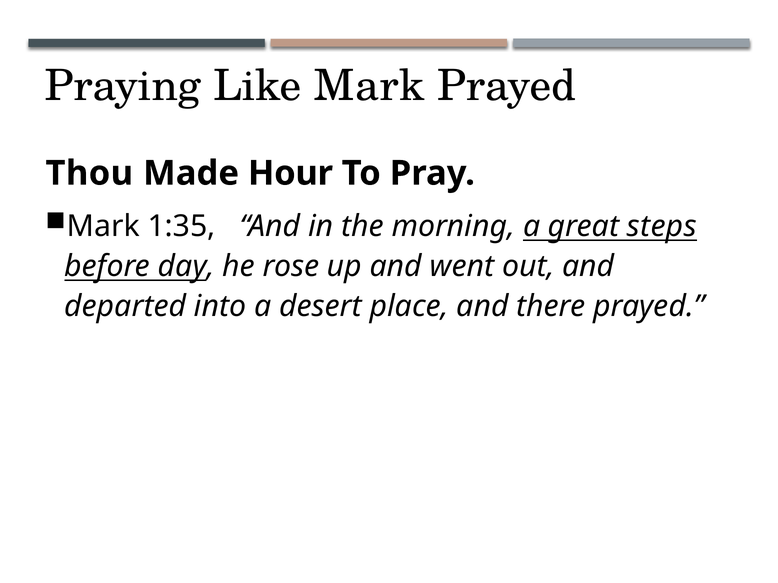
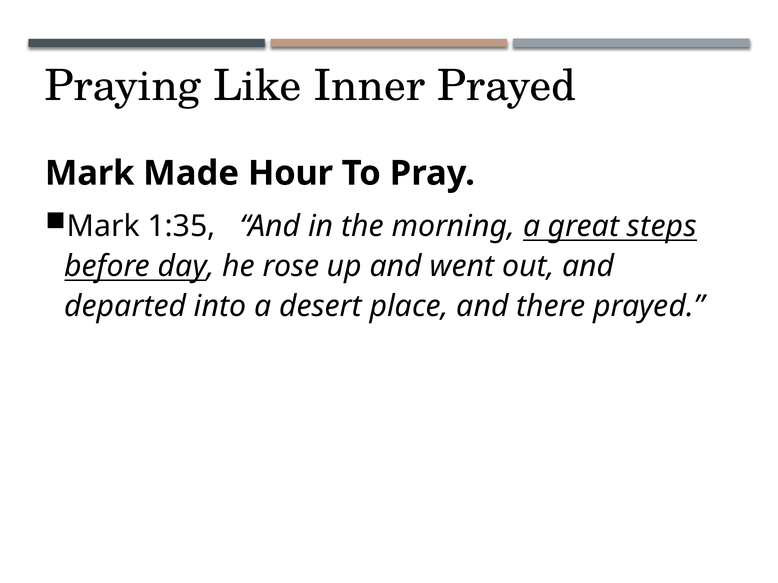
Like Mark: Mark -> Inner
Thou at (89, 173): Thou -> Mark
